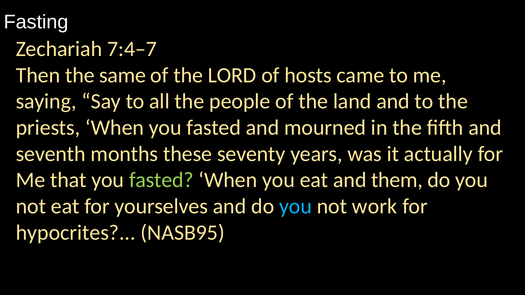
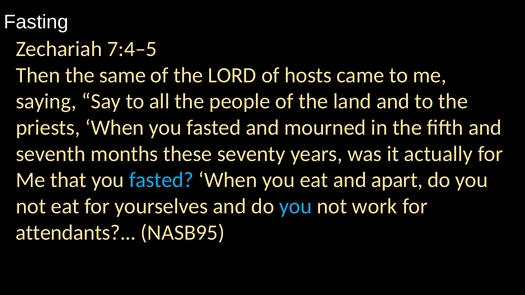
7:4–7: 7:4–7 -> 7:4–5
fasted at (161, 180) colour: light green -> light blue
them: them -> apart
hypocrites: hypocrites -> attendants
